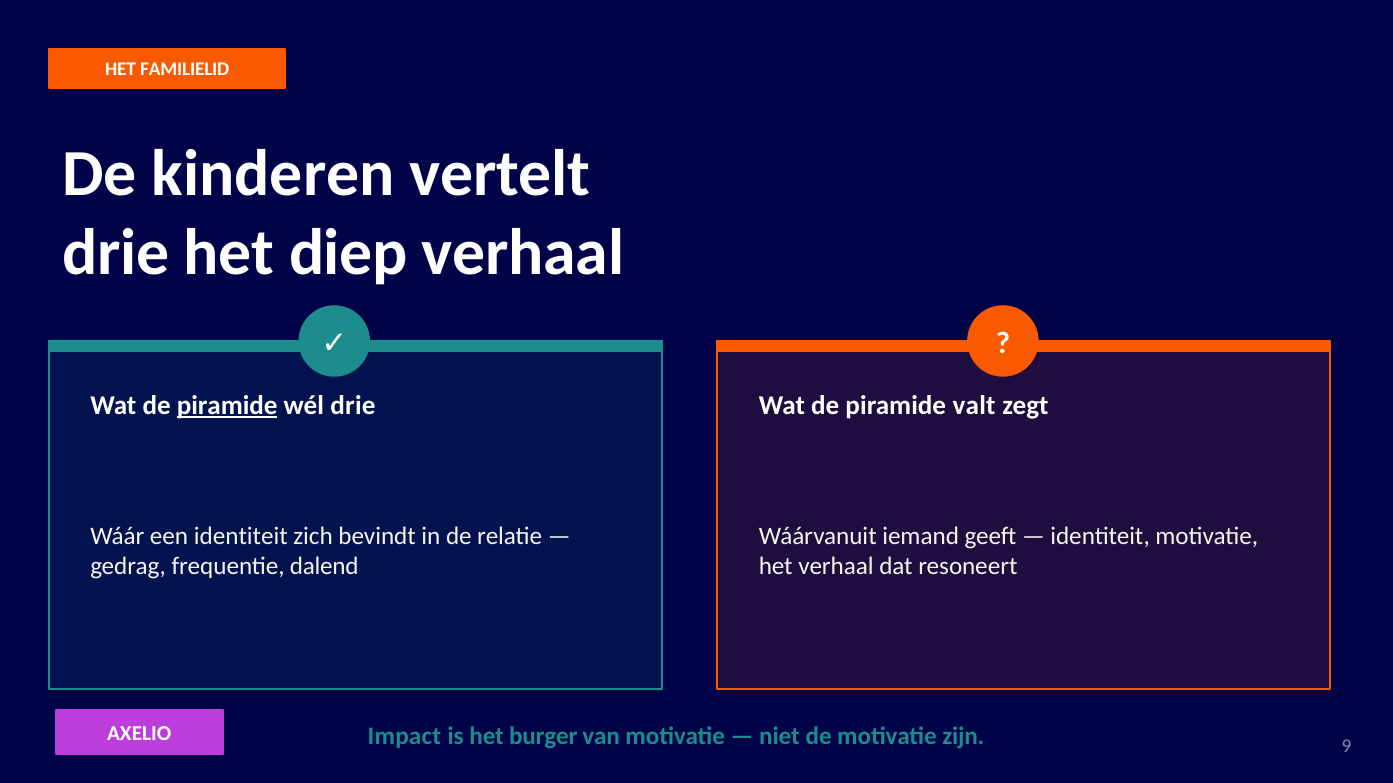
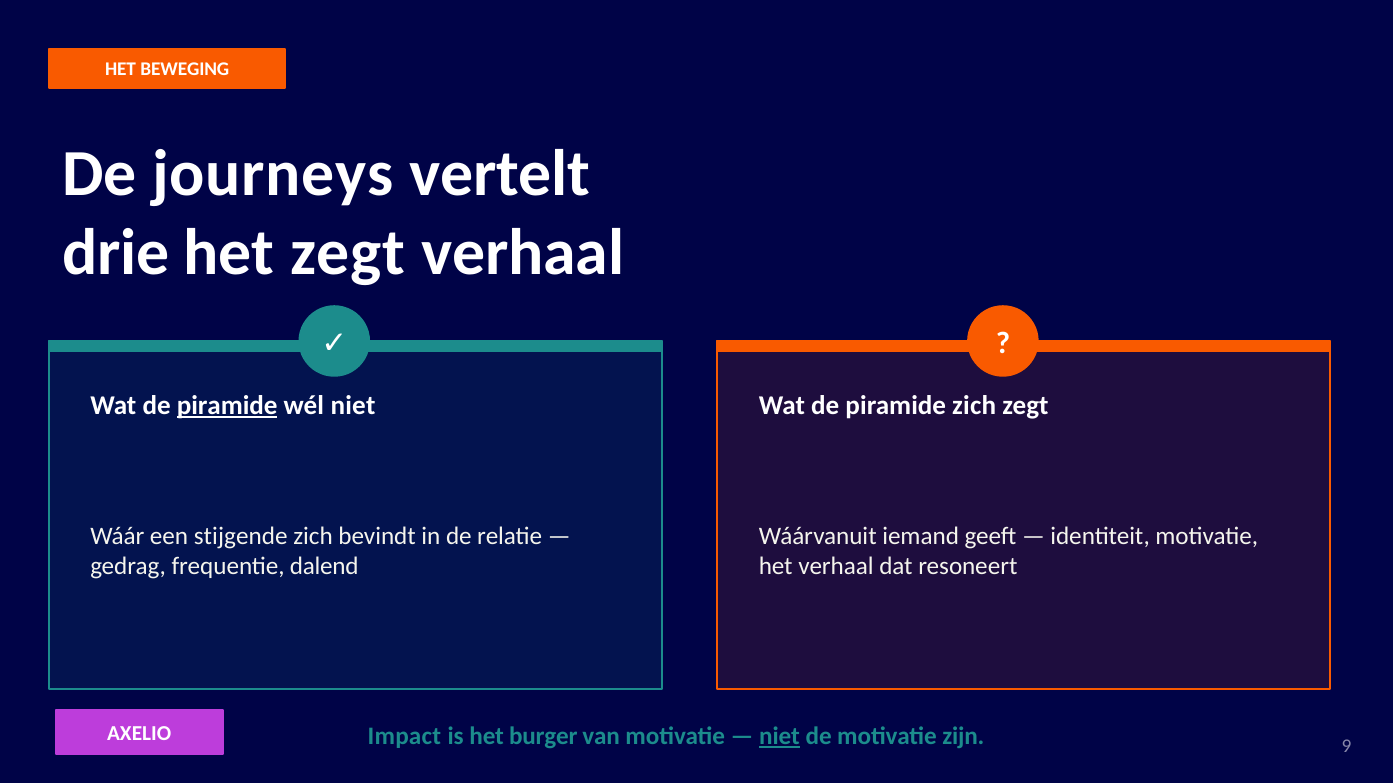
FAMILIELID: FAMILIELID -> BEWEGING
kinderen: kinderen -> journeys
het diep: diep -> zegt
wél drie: drie -> niet
piramide valt: valt -> zich
een identiteit: identiteit -> stijgende
niet at (780, 737) underline: none -> present
